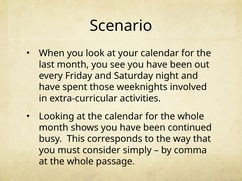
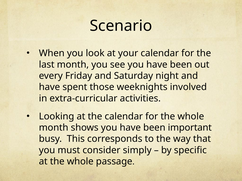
continued: continued -> important
comma: comma -> specific
